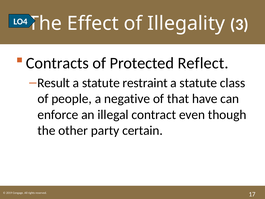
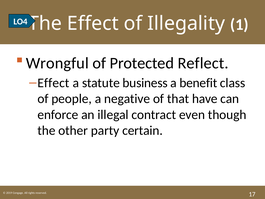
3: 3 -> 1
Contracts: Contracts -> Wrongful
Result at (54, 83): Result -> Effect
restraint: restraint -> business
statute at (198, 83): statute -> benefit
